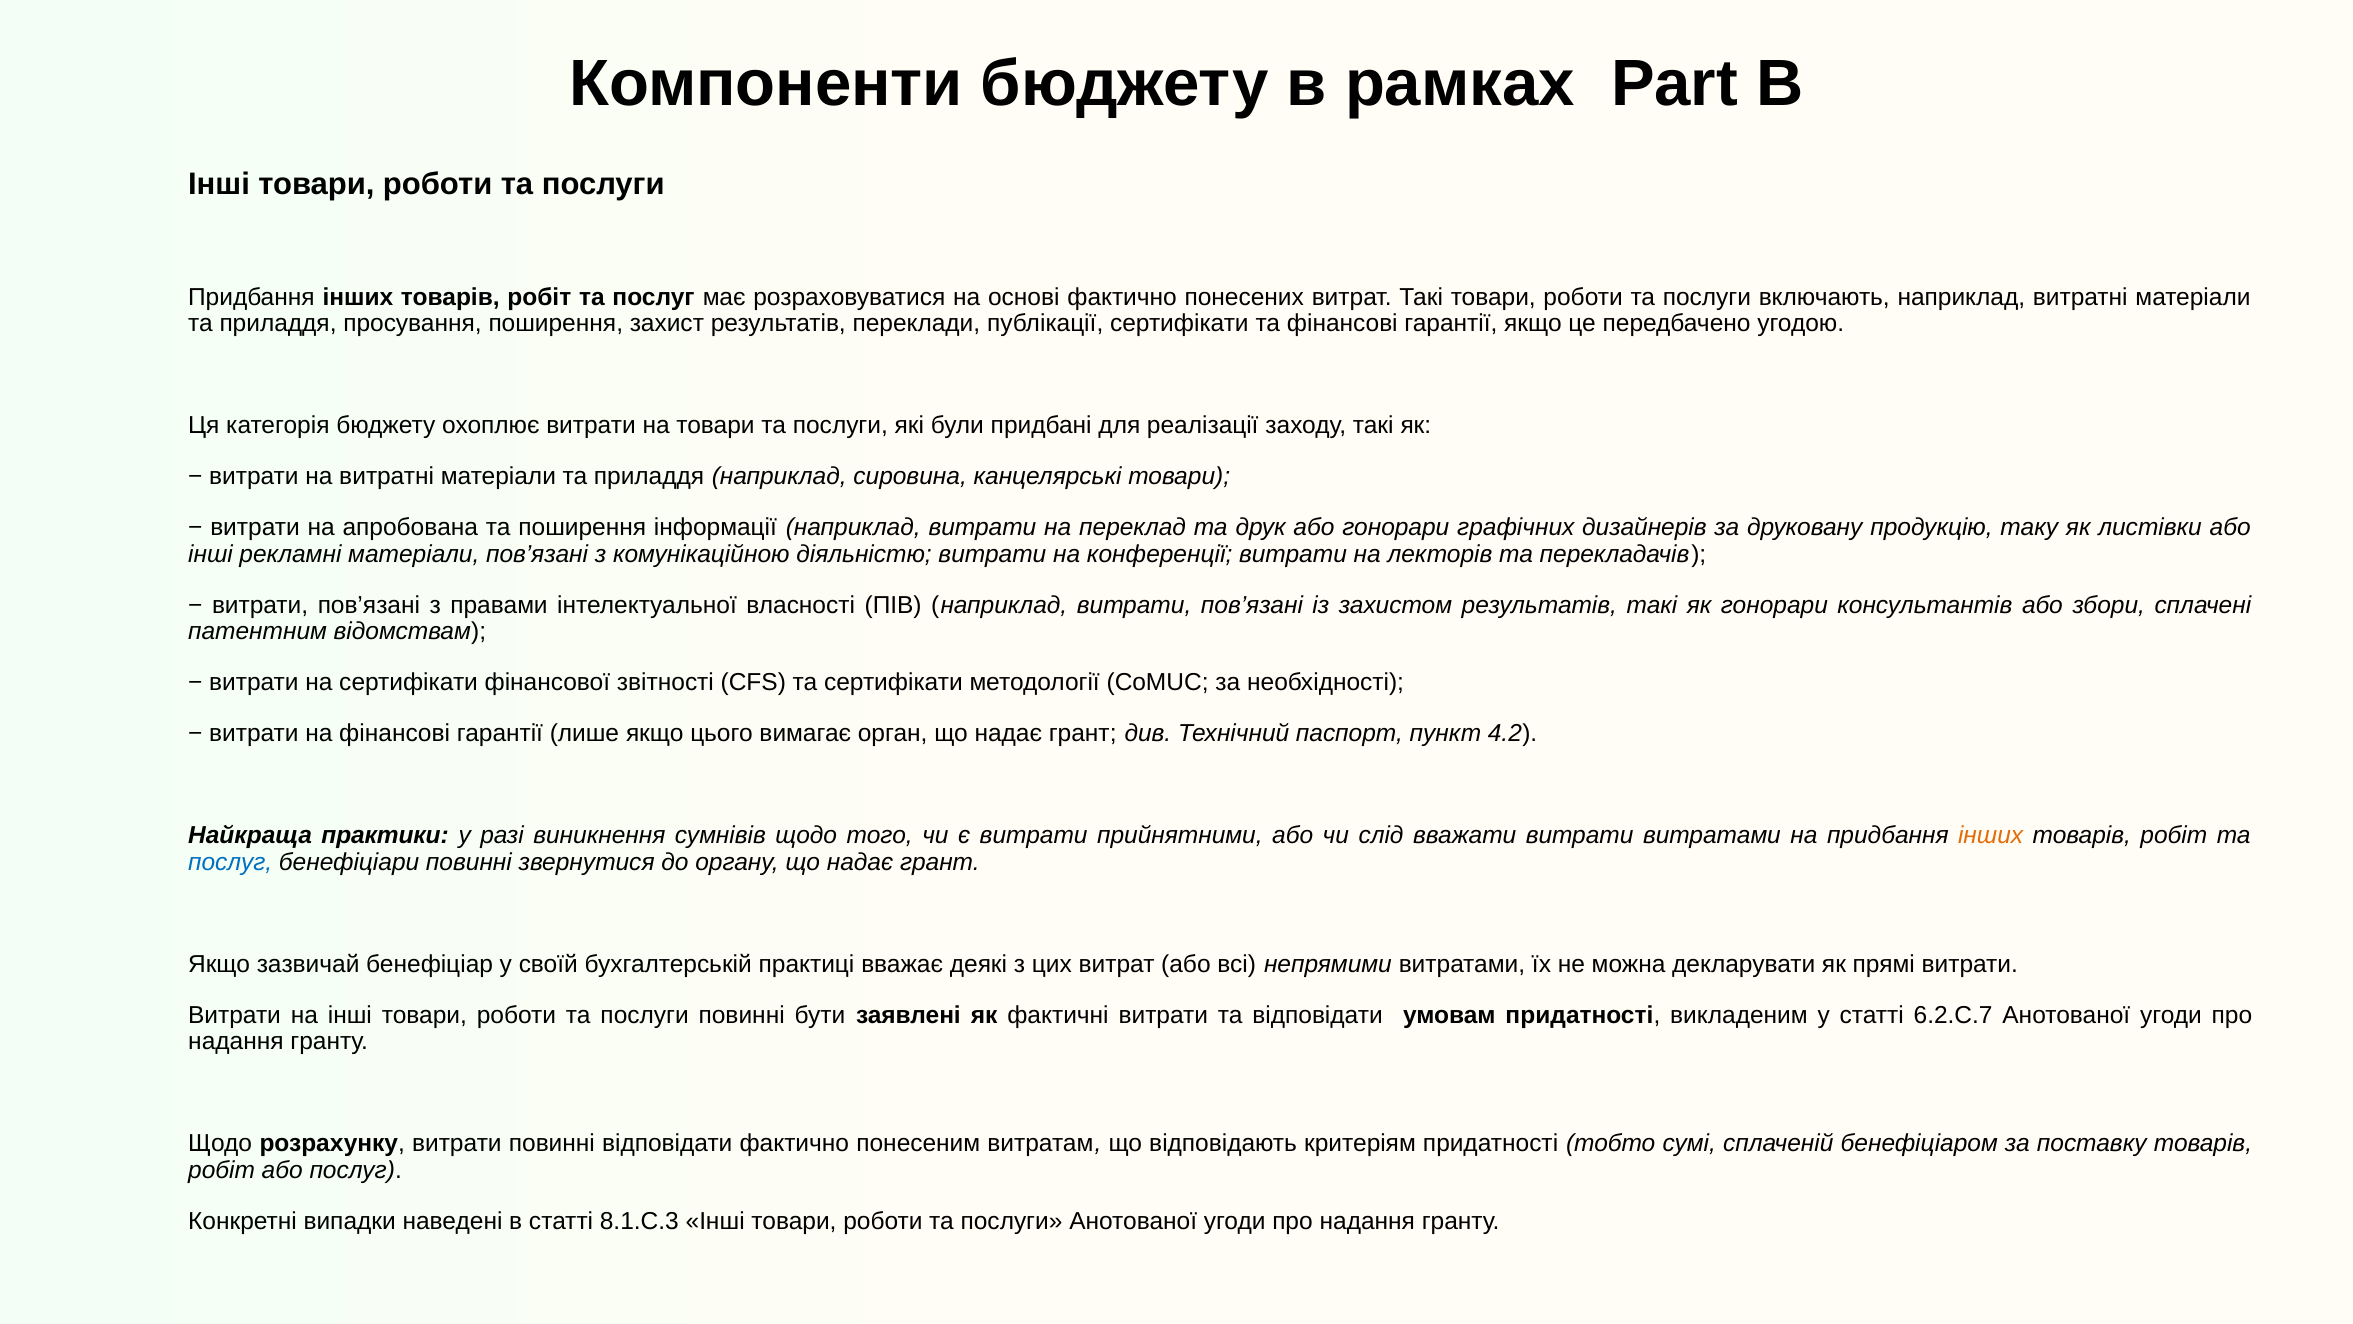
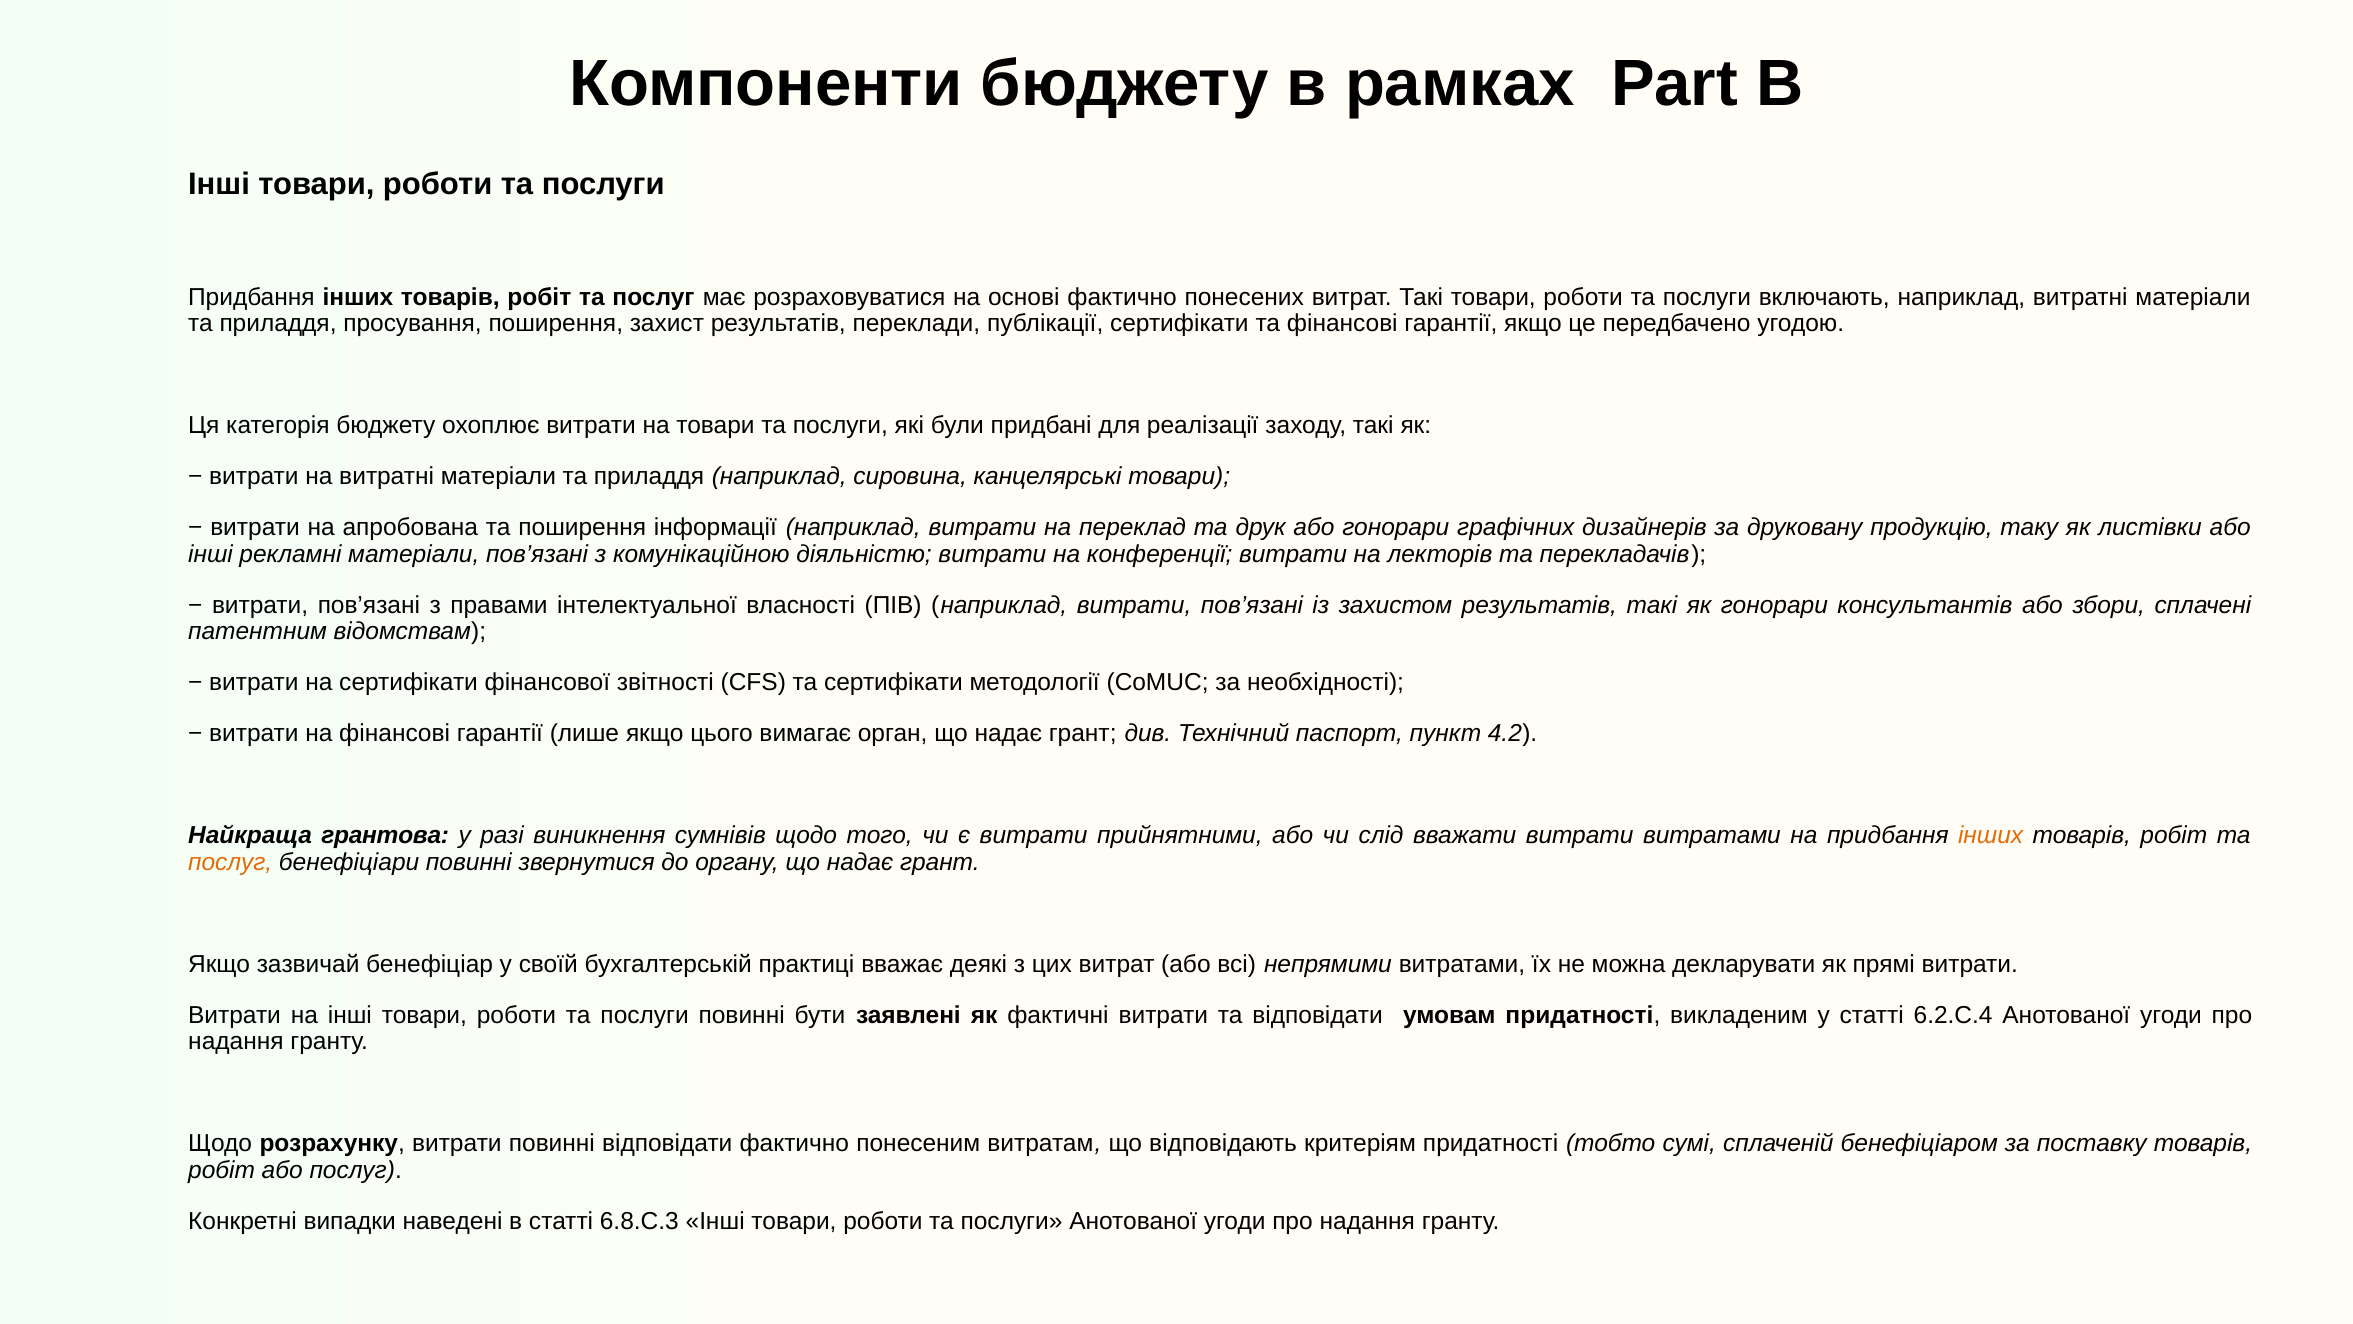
практики: практики -> грантова
послуг at (230, 862) colour: blue -> orange
6.2.C.7: 6.2.C.7 -> 6.2.C.4
8.1.C.3: 8.1.C.3 -> 6.8.C.3
